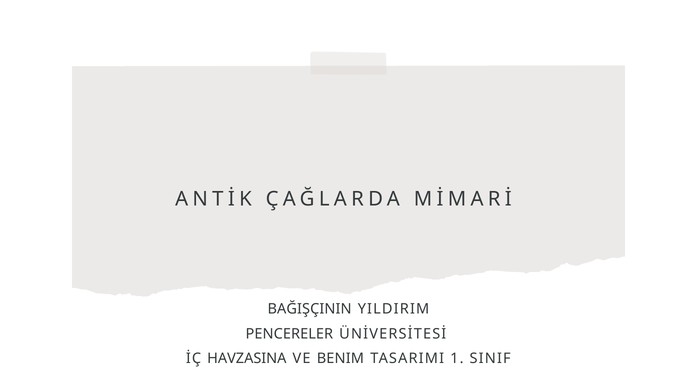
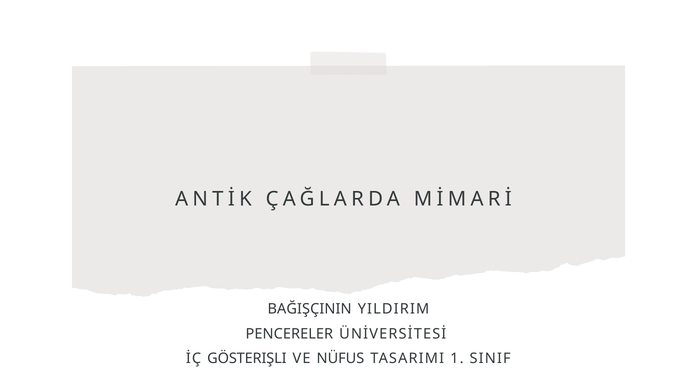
HAVZASINA: HAVZASINA -> GÖSTERIŞLI
BENIM: BENIM -> NÜFUS
